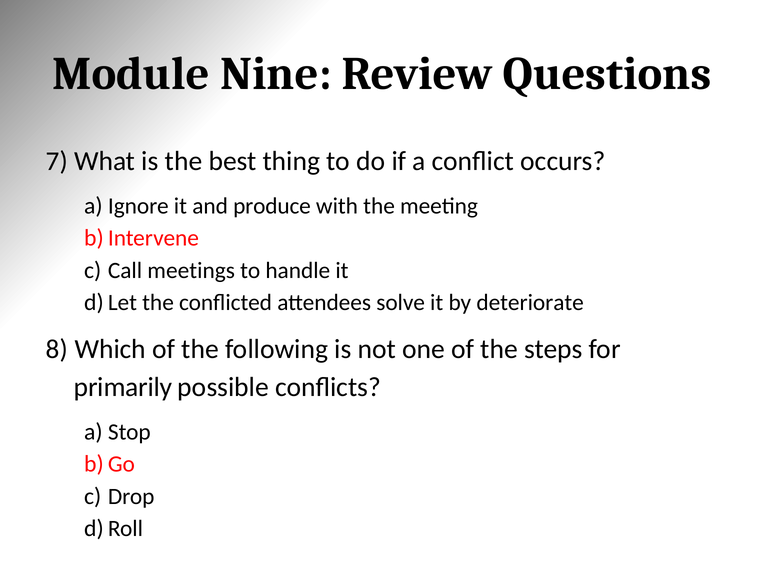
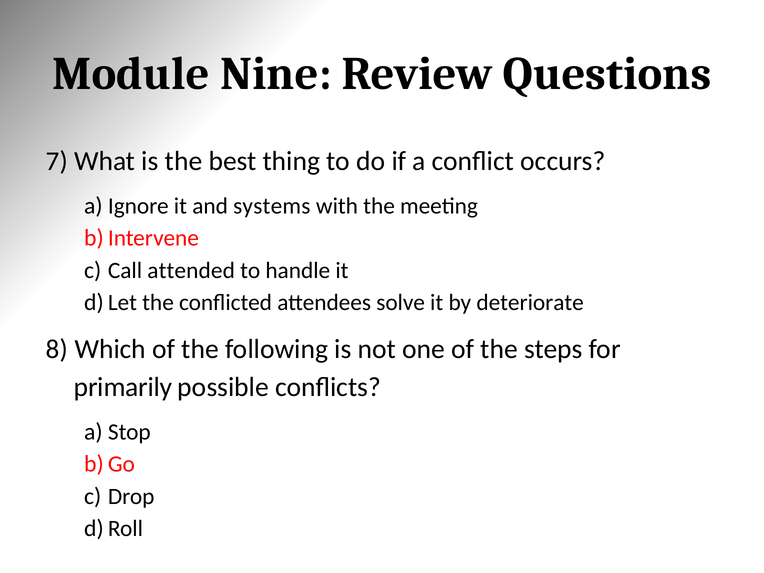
produce: produce -> systems
meetings: meetings -> attended
